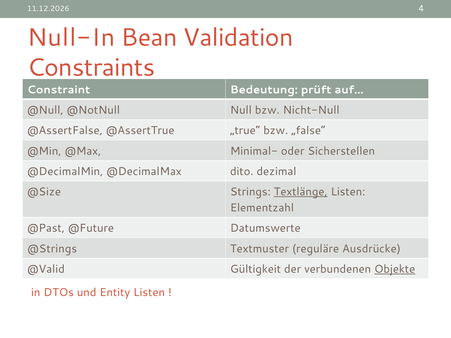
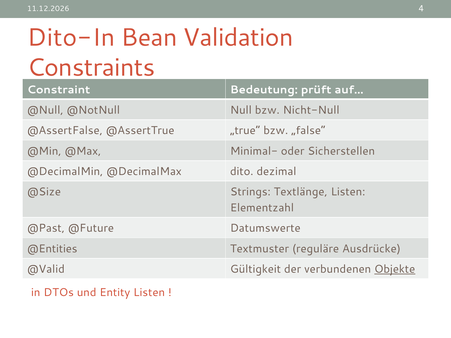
Null-In: Null-In -> Dito-In
Textlänge underline: present -> none
@Strings: @Strings -> @Entities
